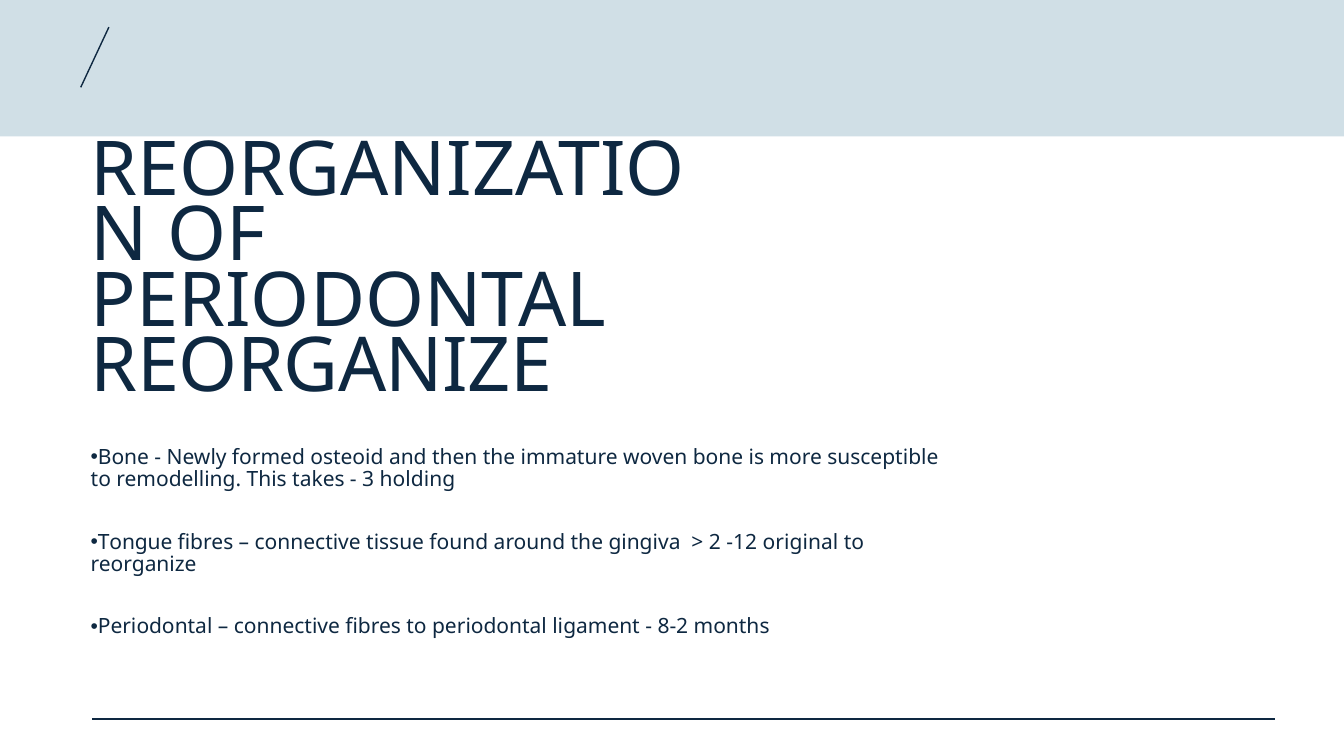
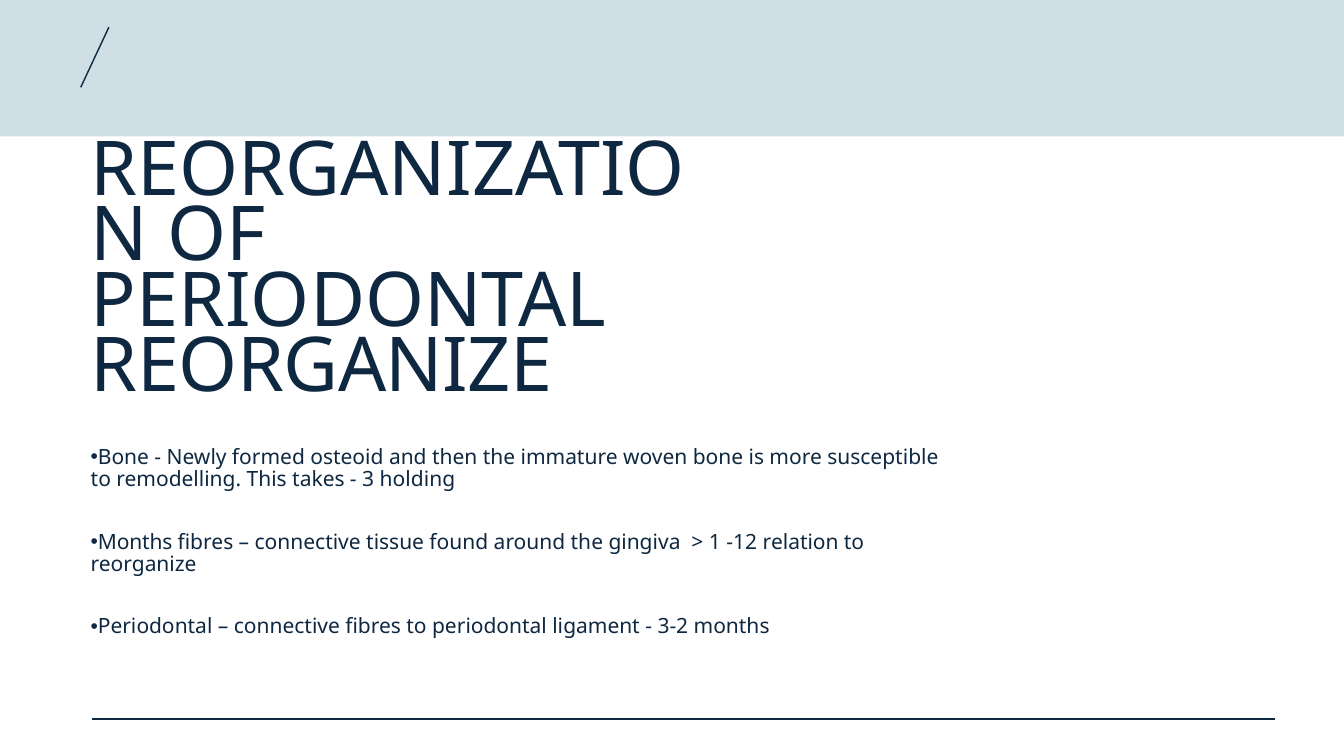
Tongue at (135, 542): Tongue -> Months
2: 2 -> 1
original: original -> relation
8-2: 8-2 -> 3-2
